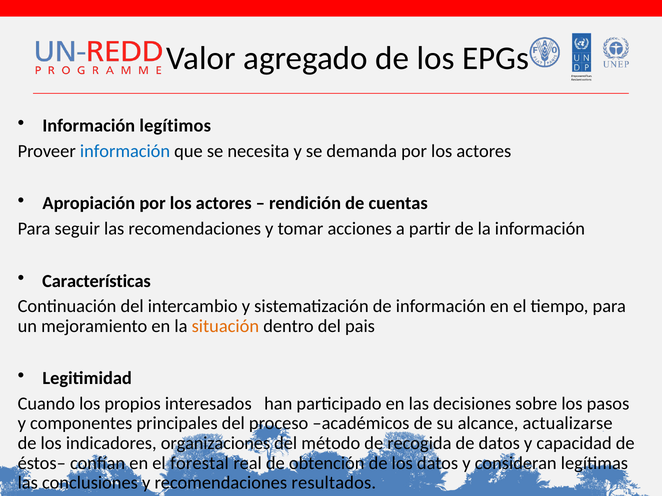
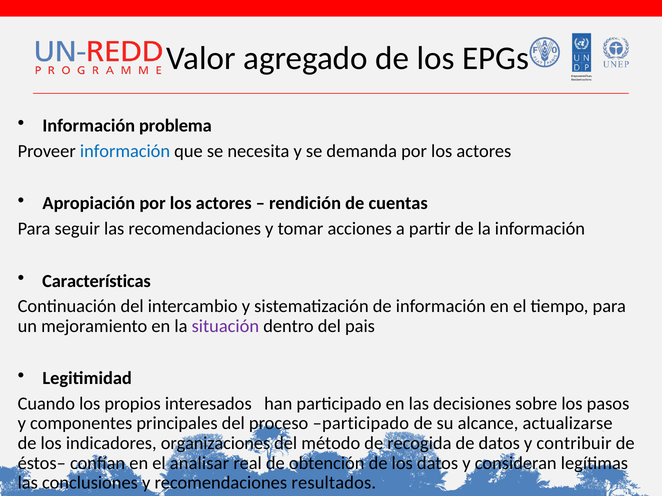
legítimos: legítimos -> problema
situación colour: orange -> purple
proceso académicos: académicos -> participado
capacidad: capacidad -> contribuir
forestal: forestal -> analisar
